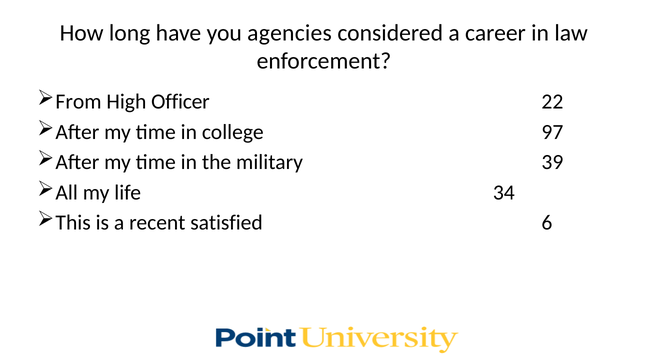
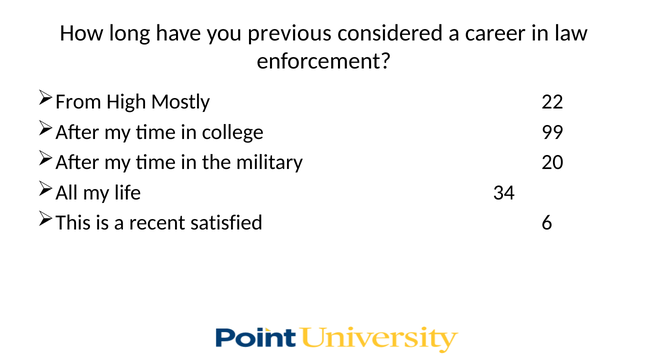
agencies: agencies -> previous
Officer: Officer -> Mostly
97: 97 -> 99
39: 39 -> 20
